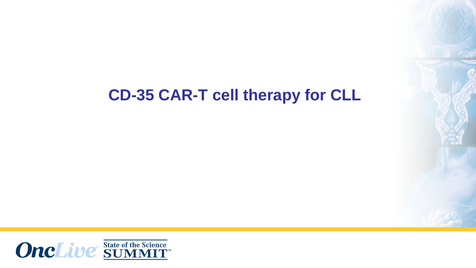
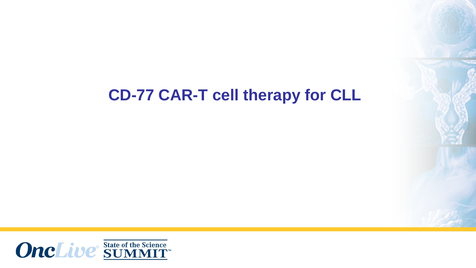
CD-35: CD-35 -> CD-77
